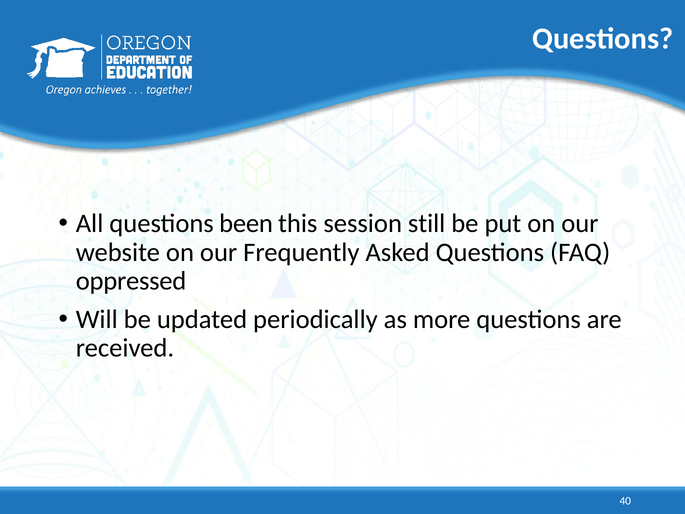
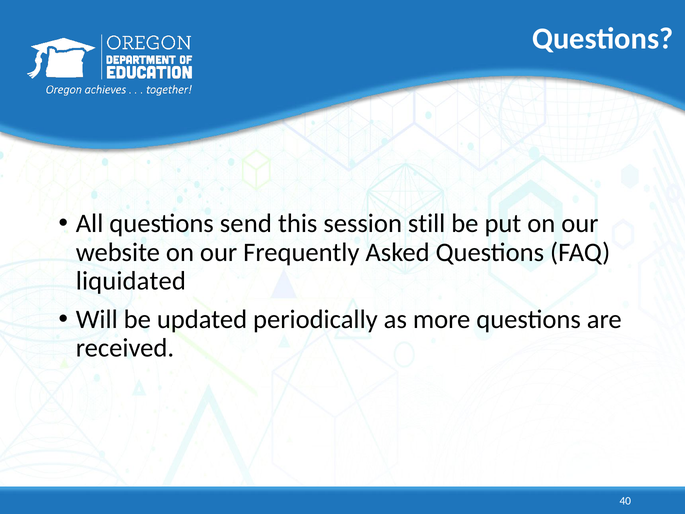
been: been -> send
oppressed: oppressed -> liquidated
